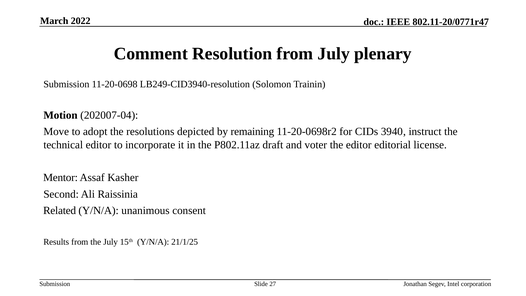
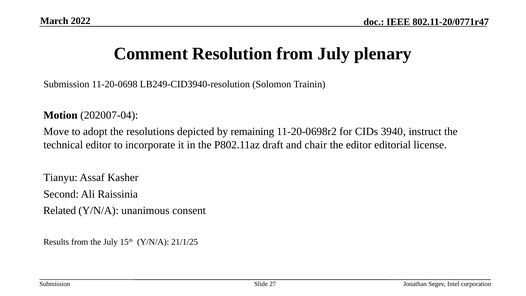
voter: voter -> chair
Mentor: Mentor -> Tianyu
